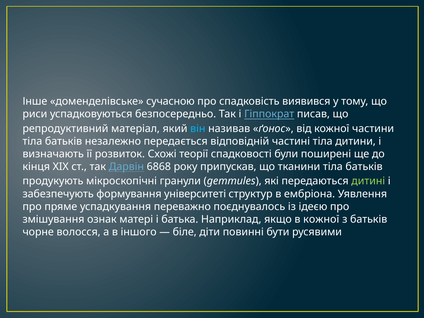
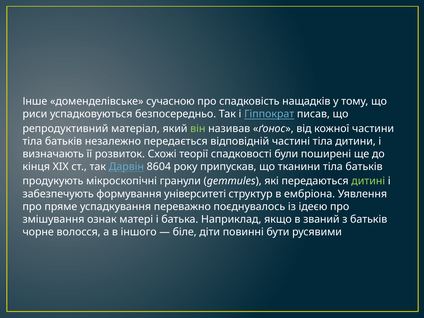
виявився: виявився -> нащадків
він colour: light blue -> light green
6868: 6868 -> 8604
в кожної: кожної -> званий
